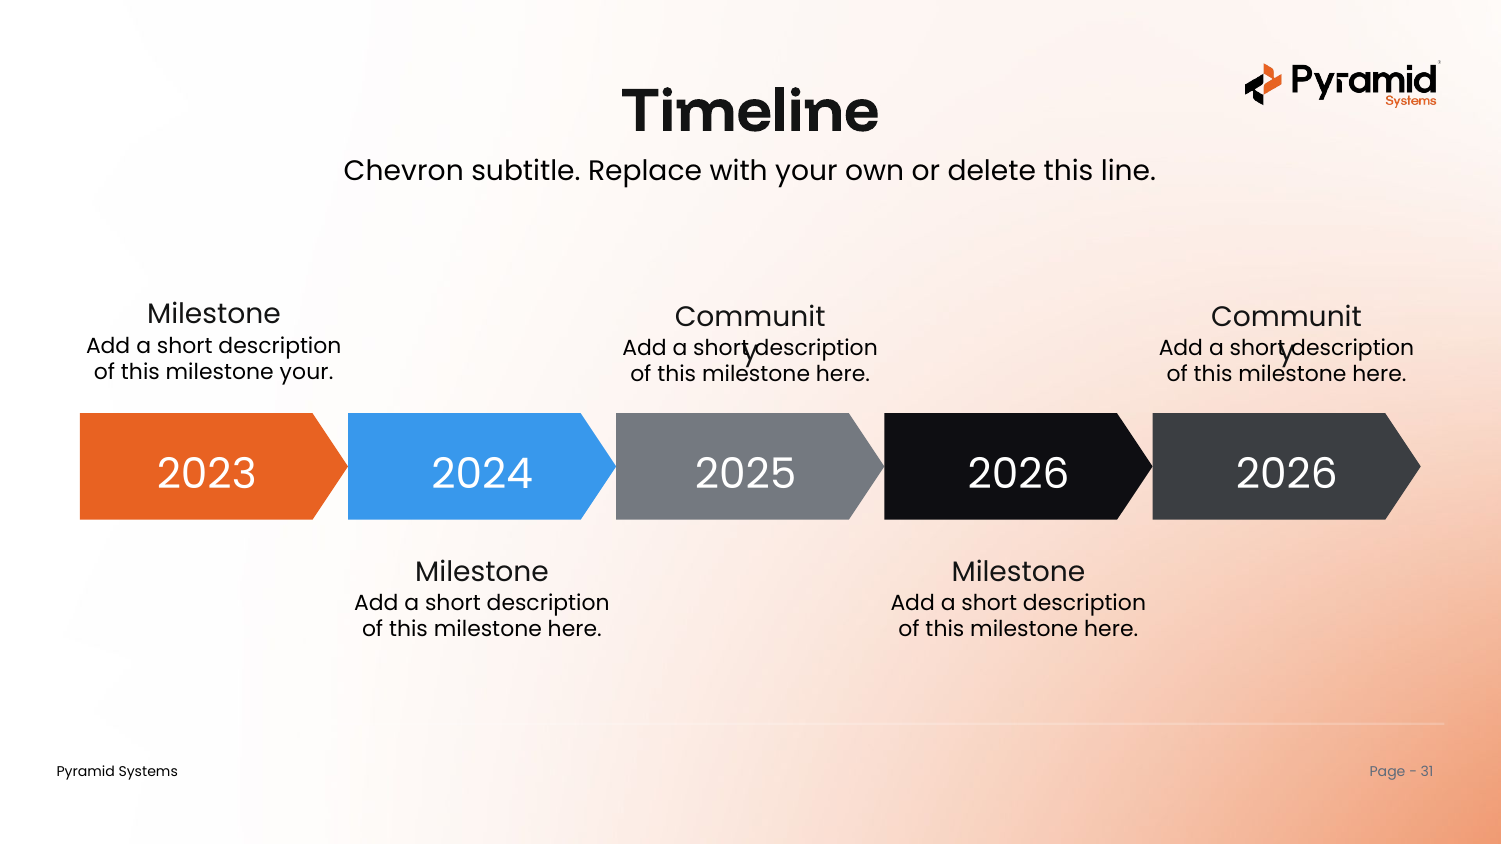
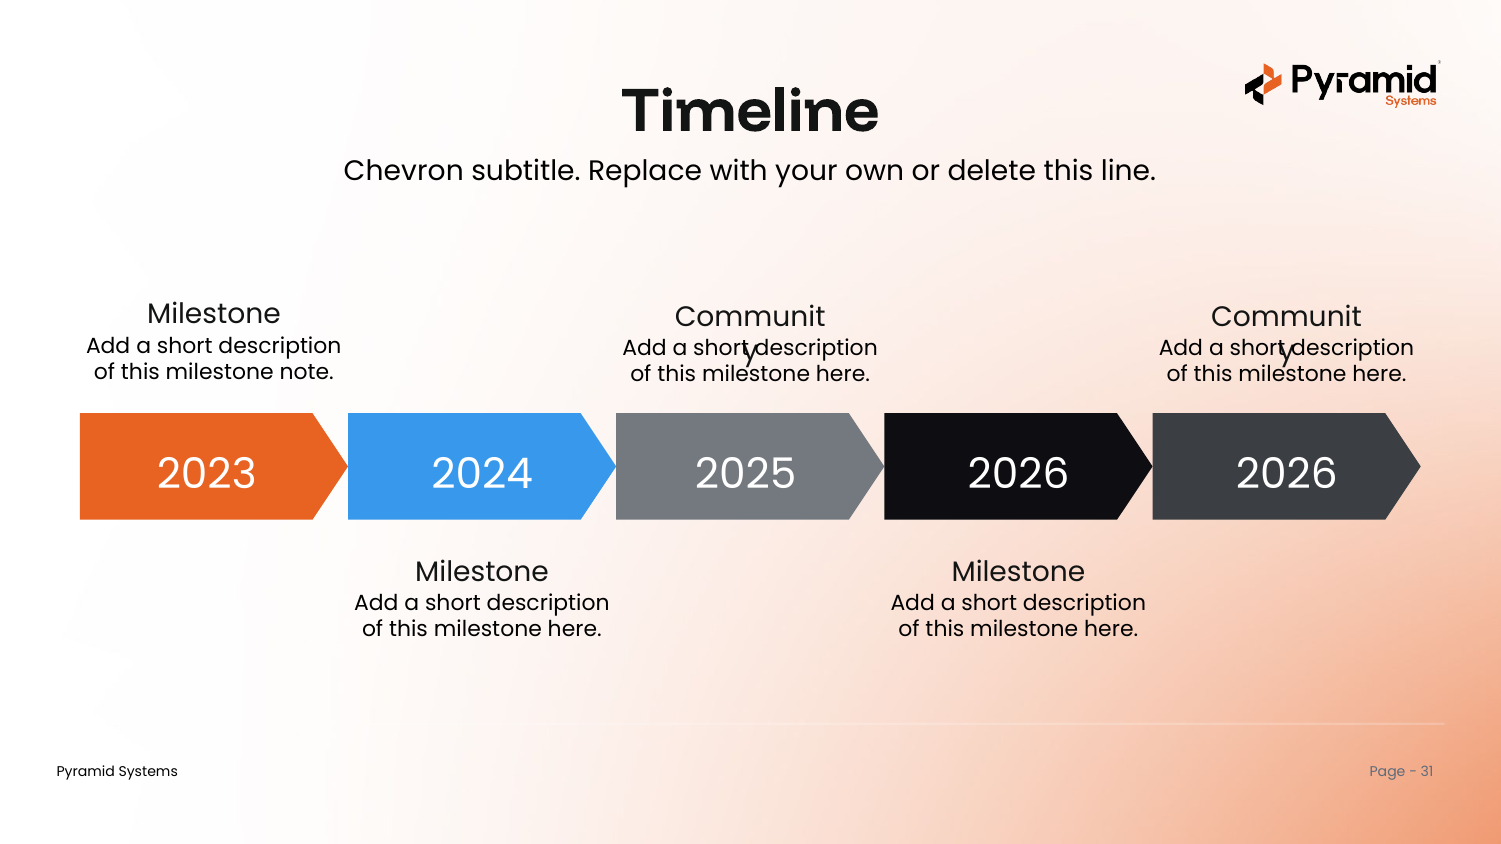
milestone your: your -> note
